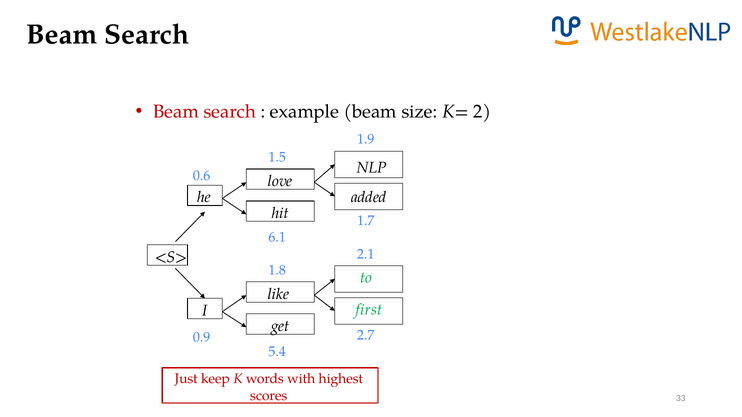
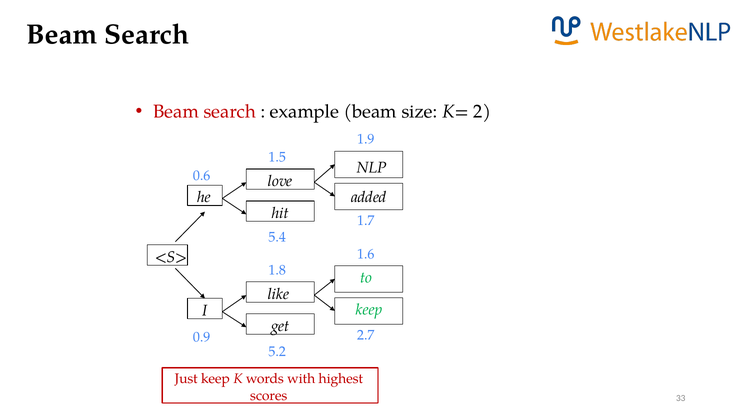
6.1: 6.1 -> 5.4
2.1: 2.1 -> 1.6
first at (369, 310): first -> keep
5.4: 5.4 -> 5.2
